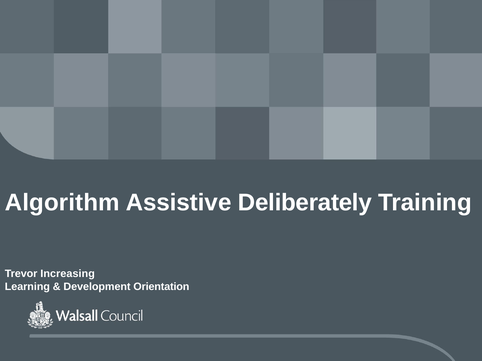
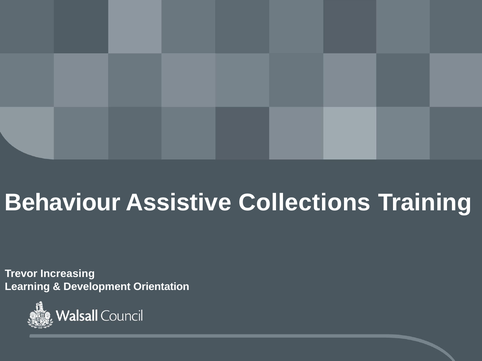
Algorithm: Algorithm -> Behaviour
Deliberately: Deliberately -> Collections
